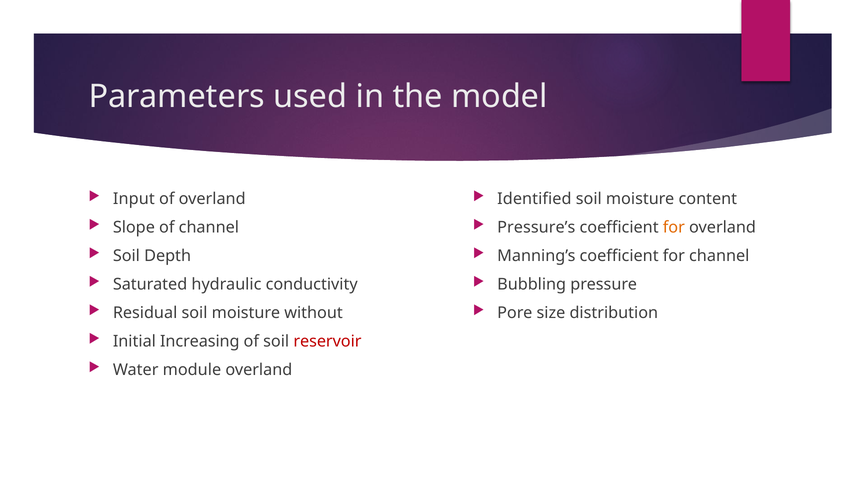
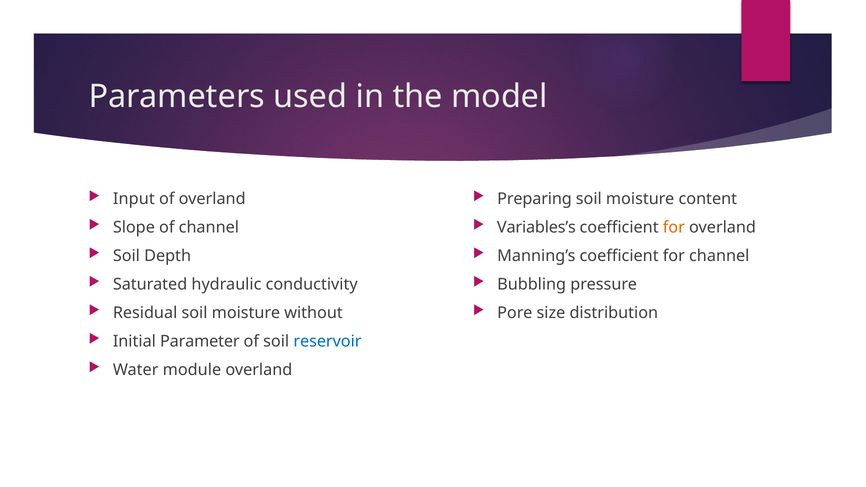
Identified: Identified -> Preparing
Pressure’s: Pressure’s -> Variables’s
Increasing: Increasing -> Parameter
reservoir colour: red -> blue
